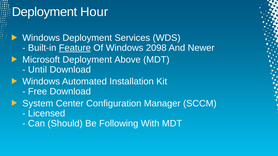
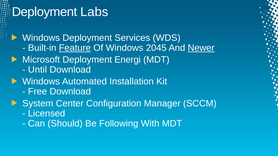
Hour: Hour -> Labs
2098: 2098 -> 2045
Newer underline: none -> present
Above: Above -> Energi
